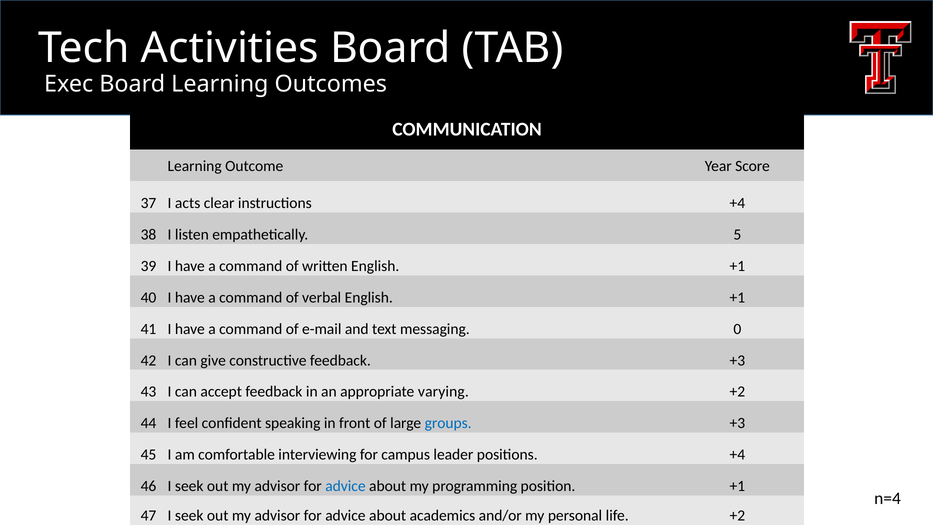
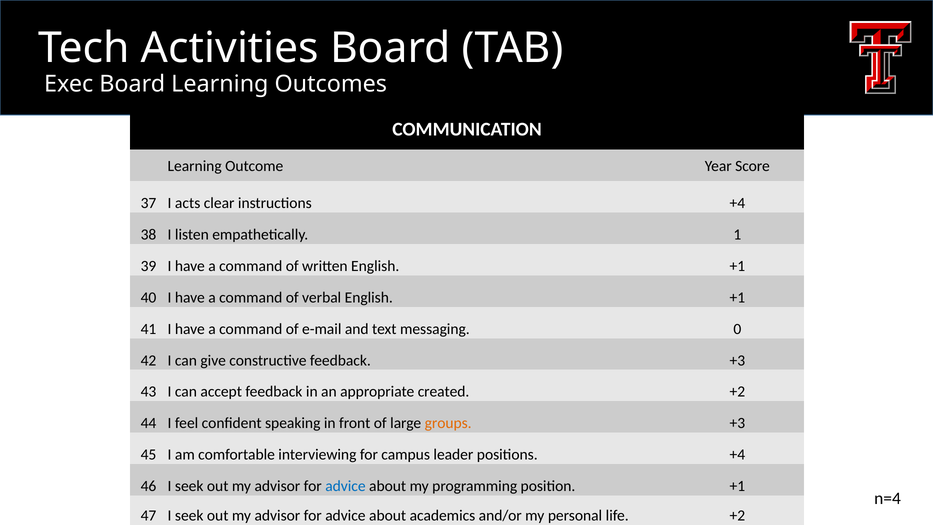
5: 5 -> 1
varying: varying -> created
groups colour: blue -> orange
